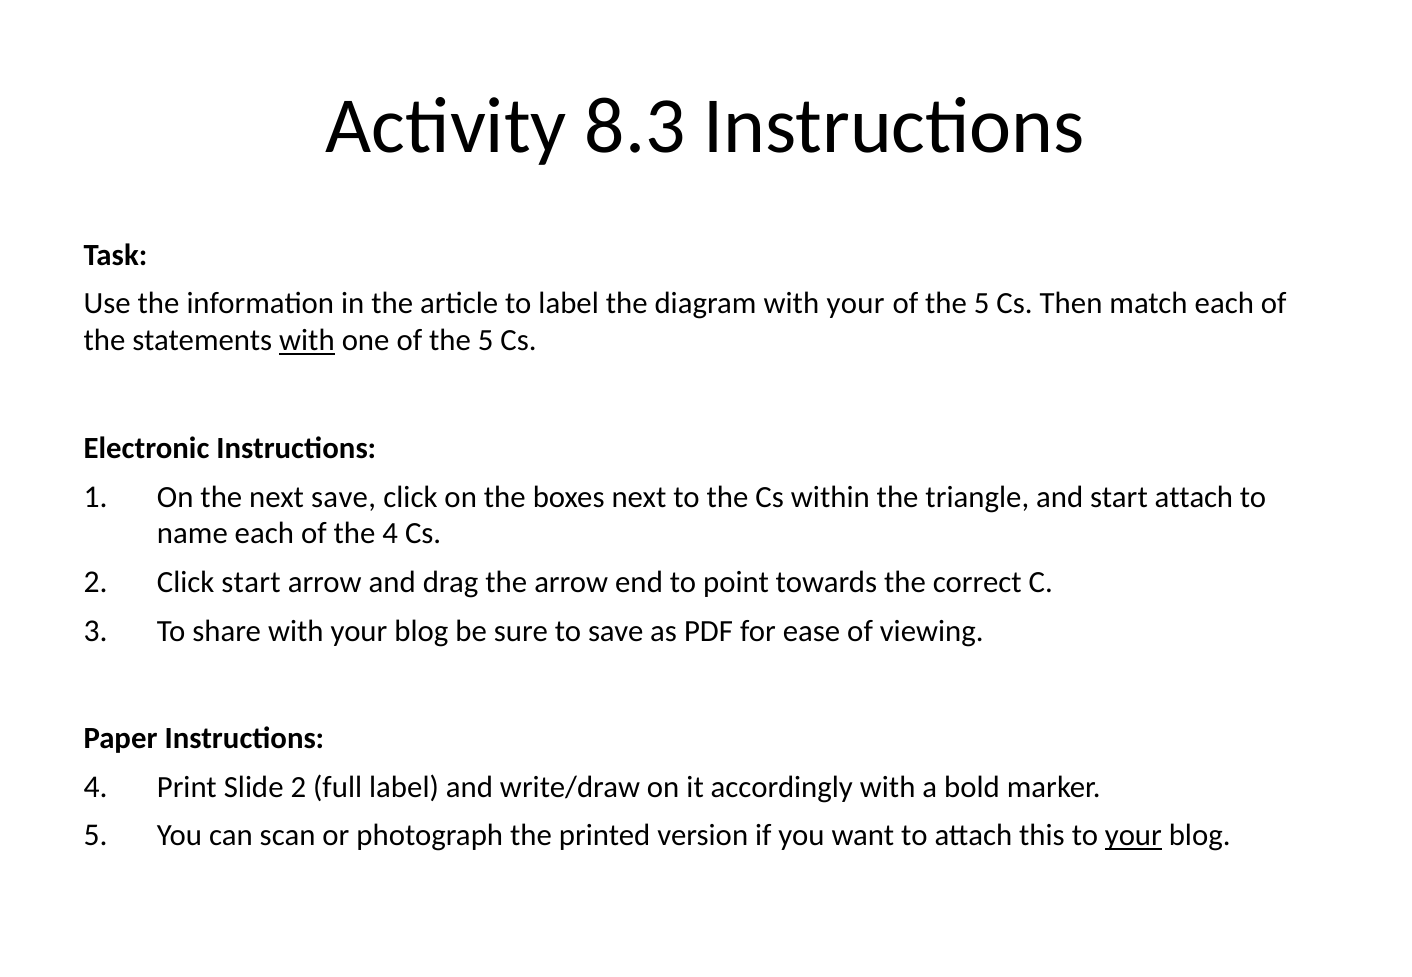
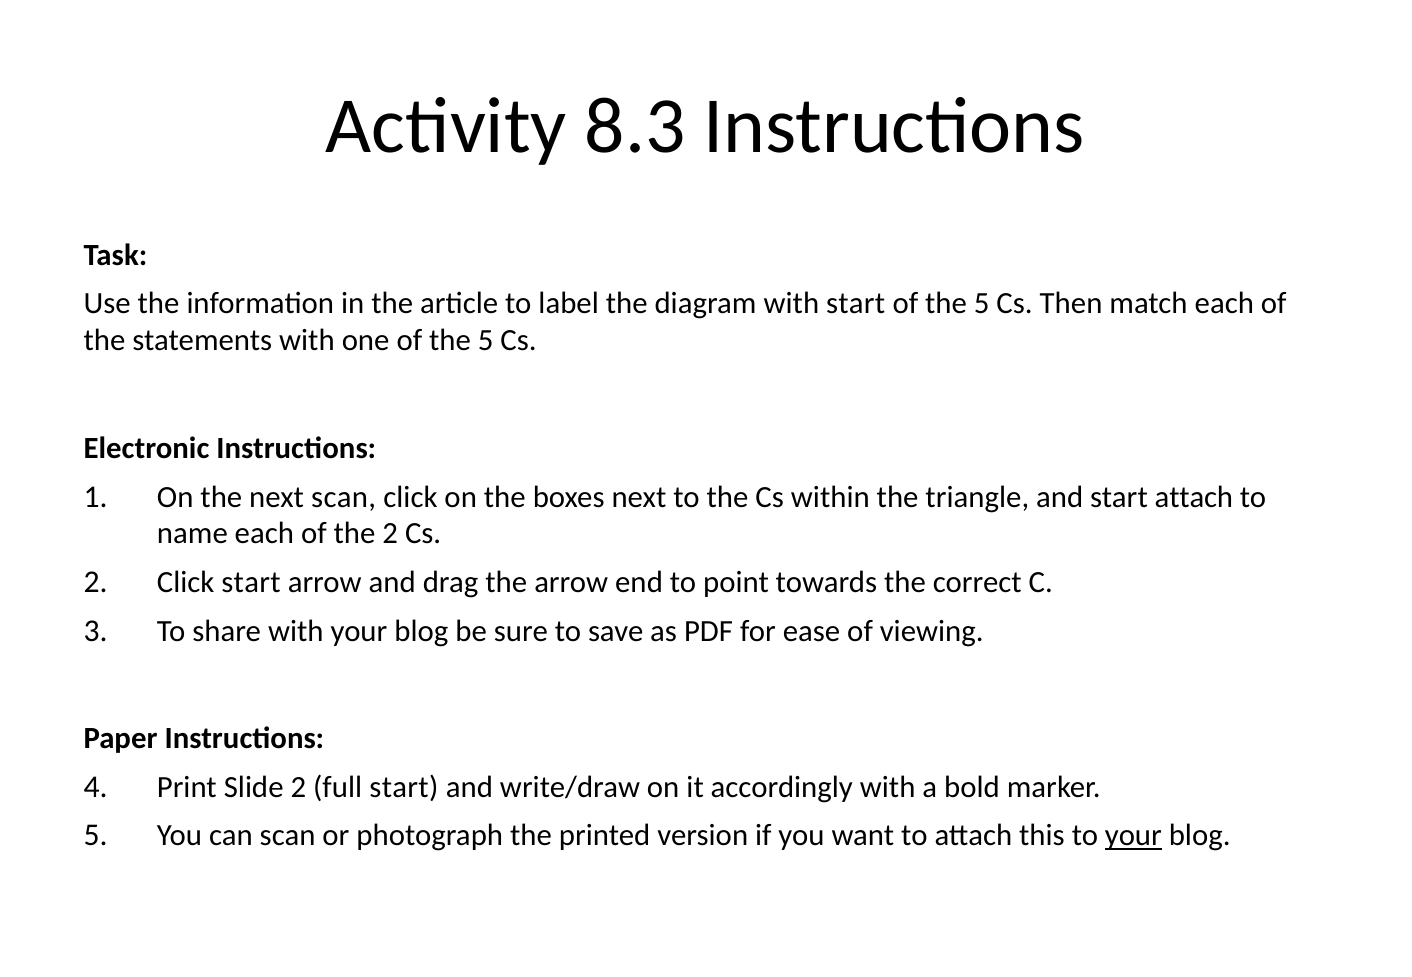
diagram with your: your -> start
with at (307, 341) underline: present -> none
next save: save -> scan
the 4: 4 -> 2
full label: label -> start
